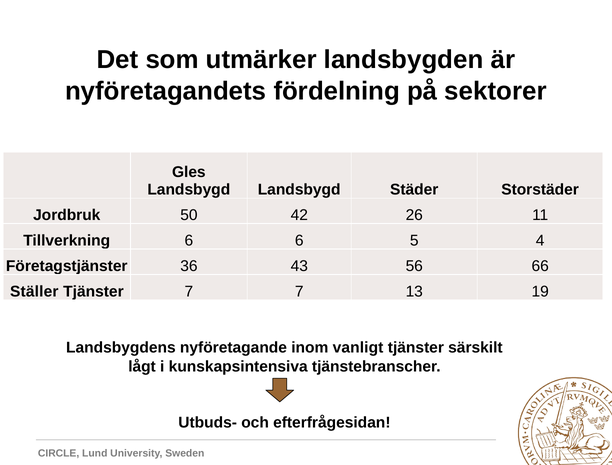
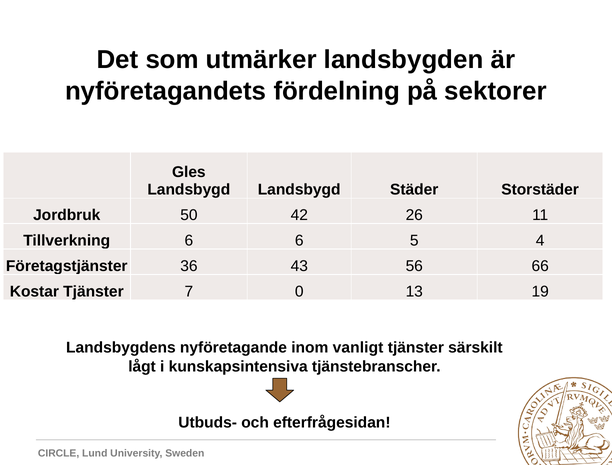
Ställer: Ställer -> Kostar
7 7: 7 -> 0
